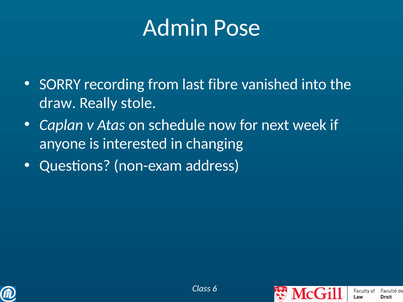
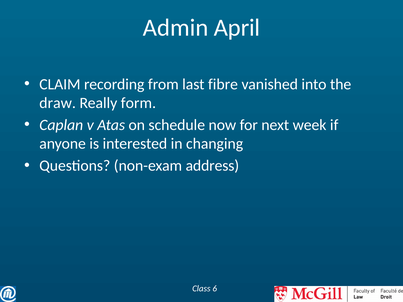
Pose: Pose -> April
SORRY: SORRY -> CLAIM
stole: stole -> form
